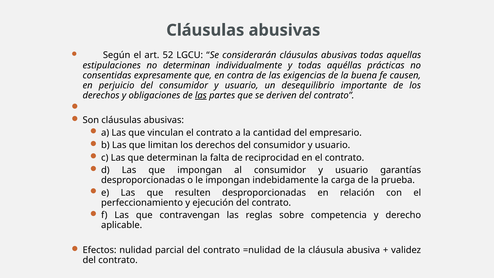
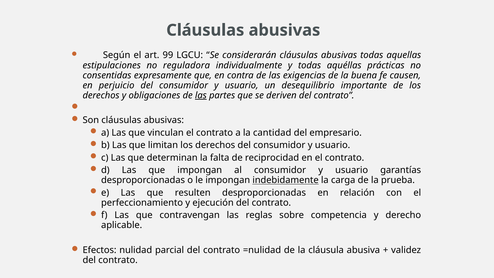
52: 52 -> 99
no determinan: determinan -> reguladora
indebidamente underline: none -> present
